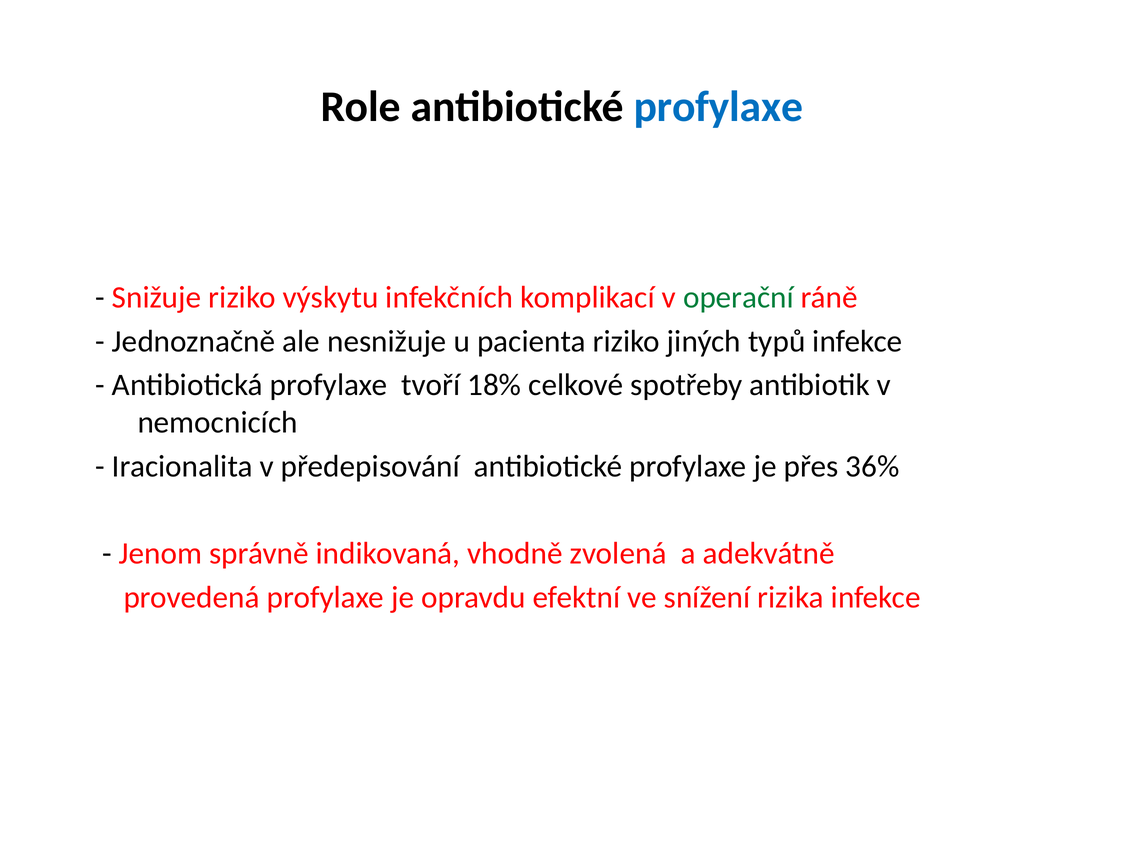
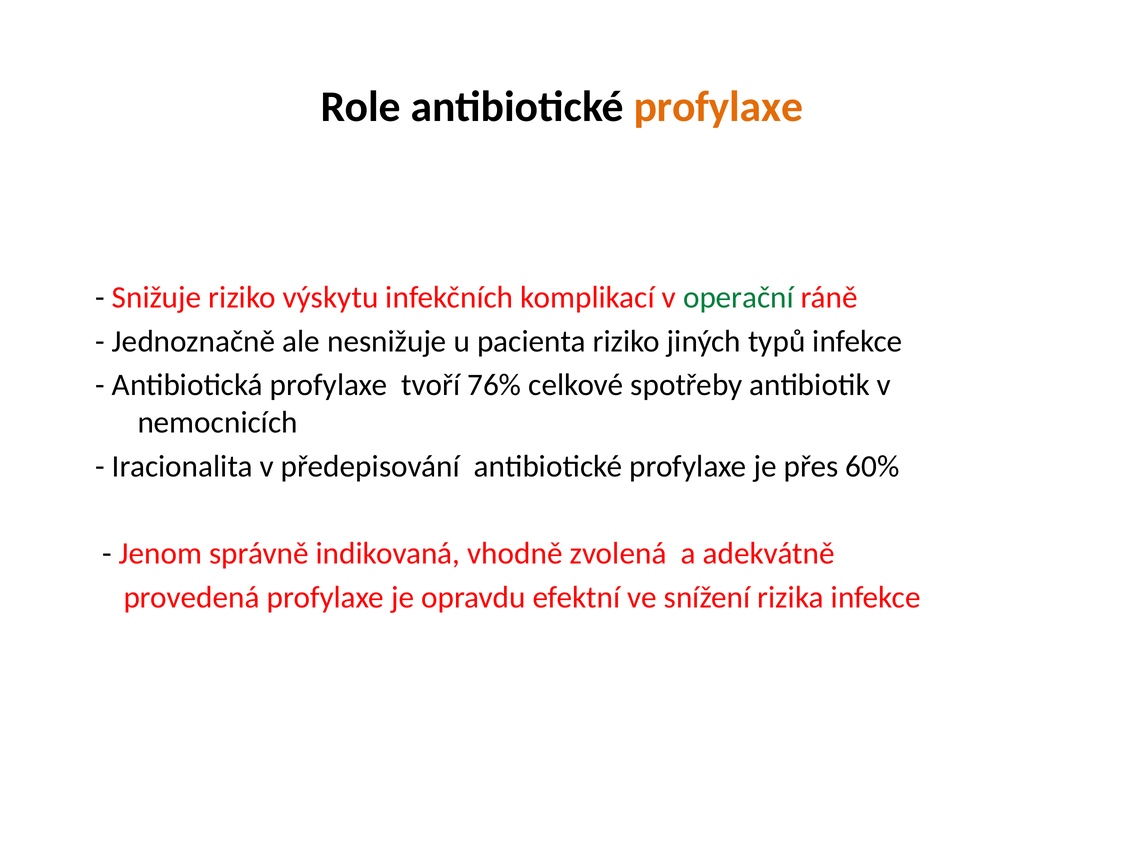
profylaxe at (718, 107) colour: blue -> orange
18%: 18% -> 76%
36%: 36% -> 60%
